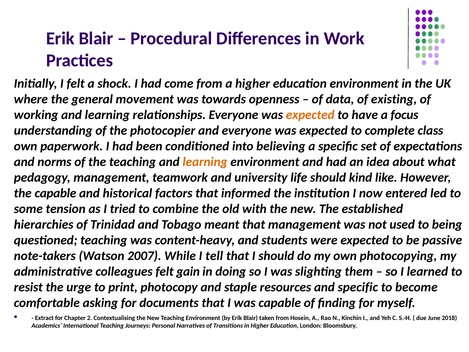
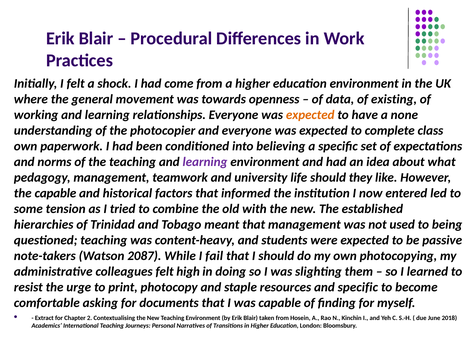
focus: focus -> none
learning at (205, 162) colour: orange -> purple
kind: kind -> they
2007: 2007 -> 2087
tell: tell -> fail
gain: gain -> high
